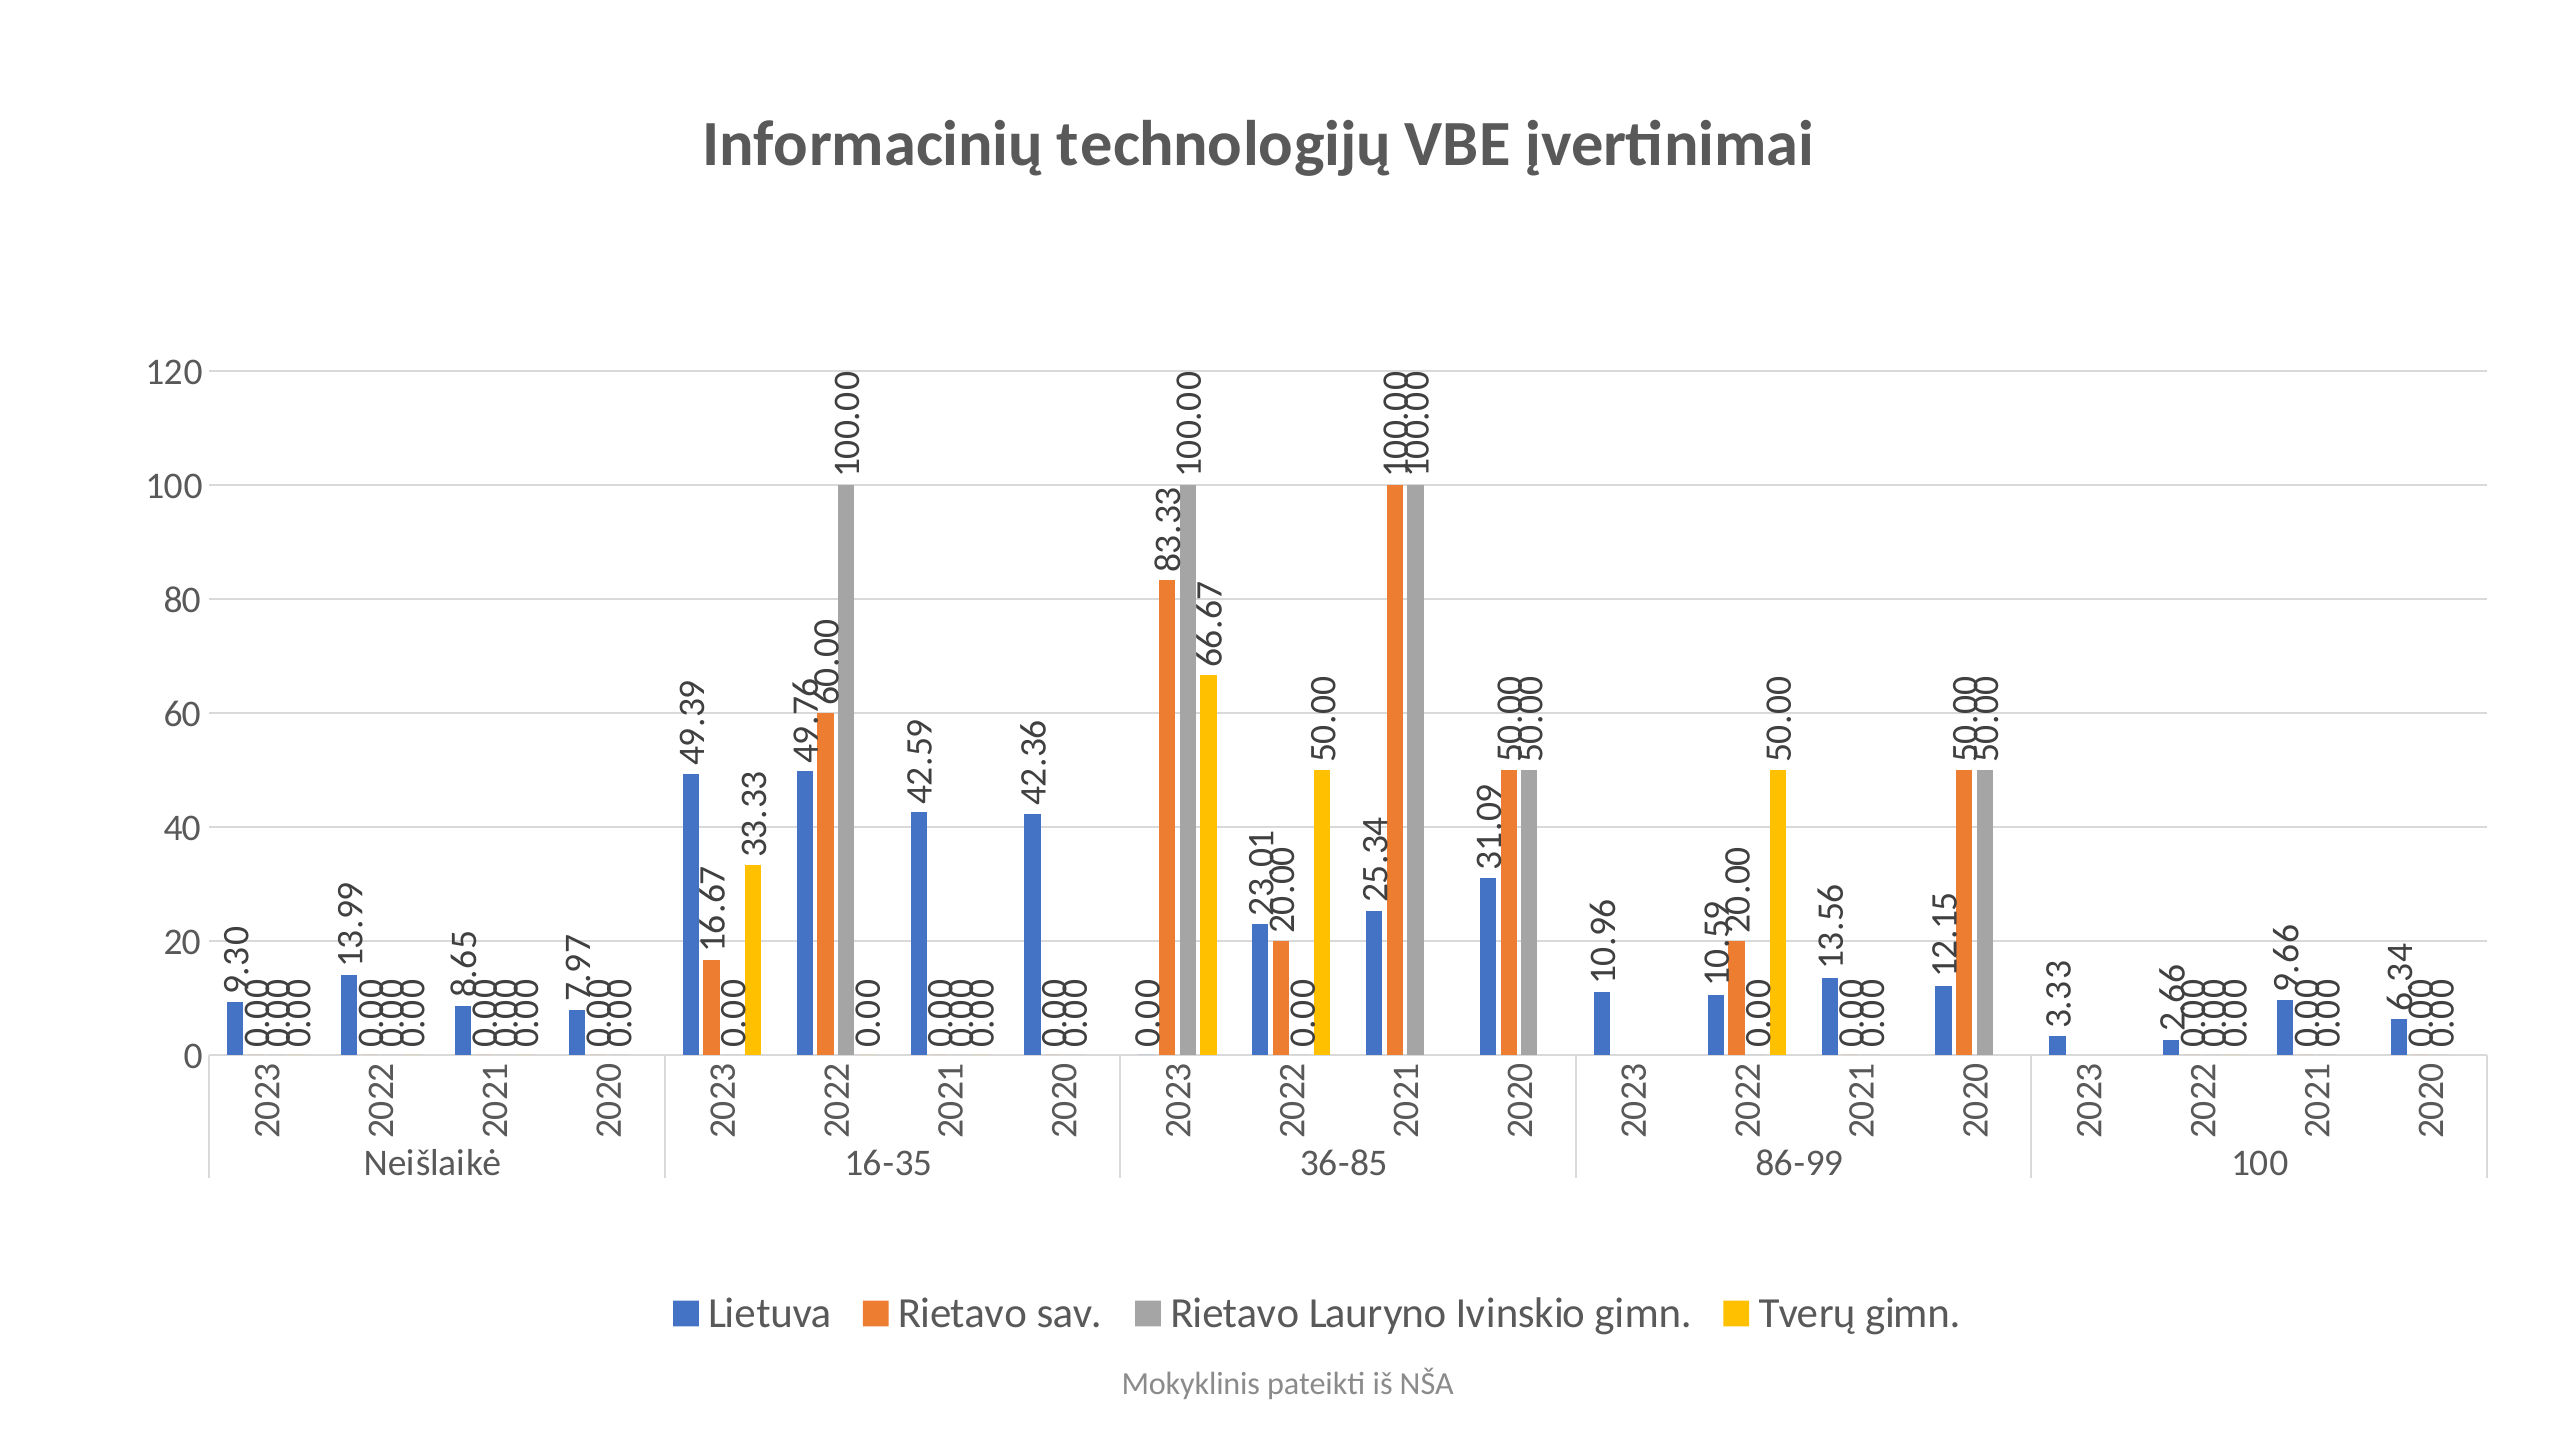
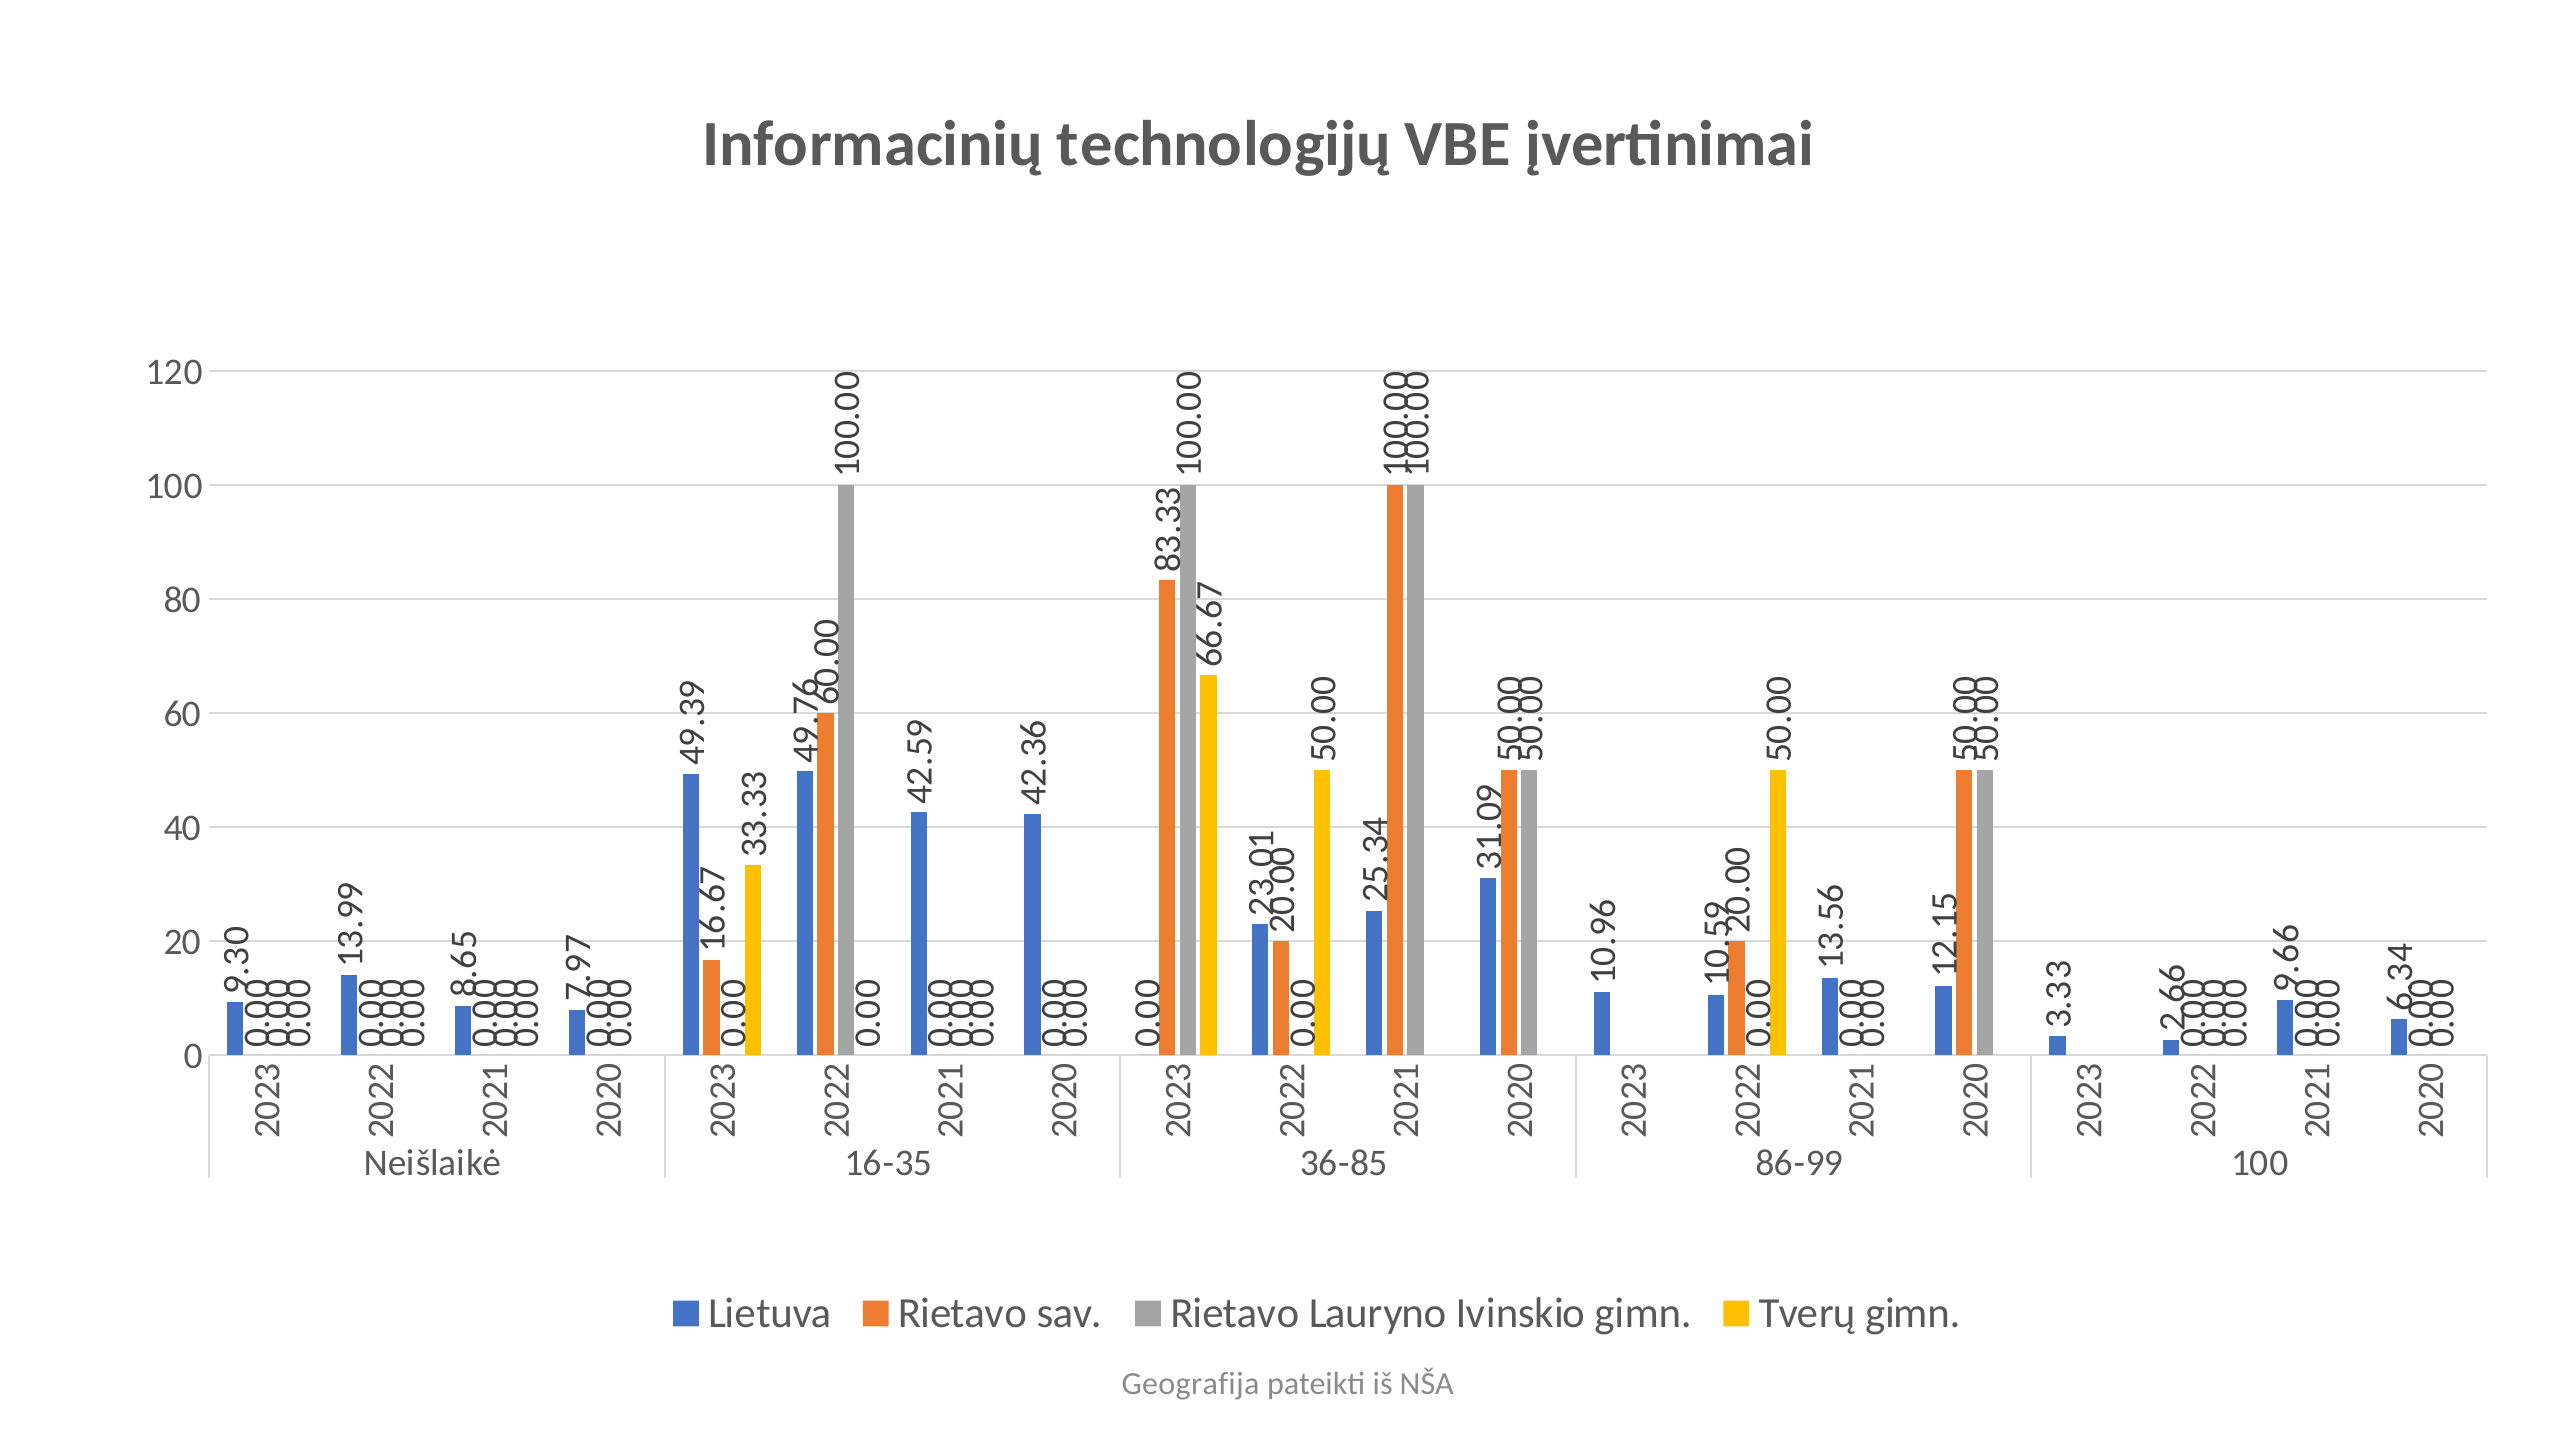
Mokyklinis: Mokyklinis -> Geografija
